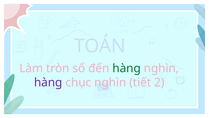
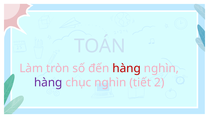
hàng at (127, 68) colour: green -> red
